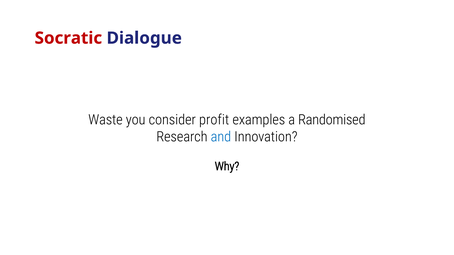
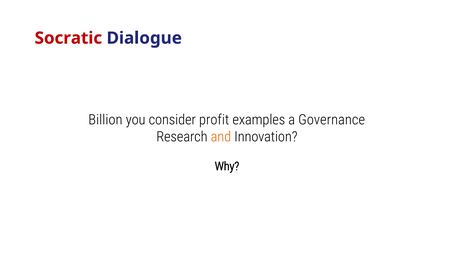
Waste: Waste -> Billion
Randomised: Randomised -> Governance
and colour: blue -> orange
